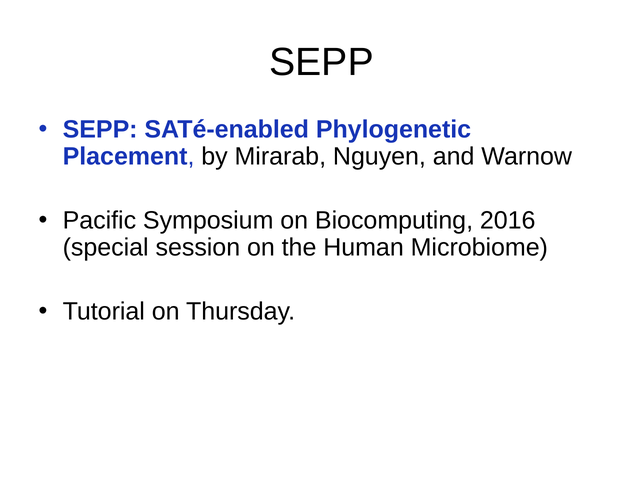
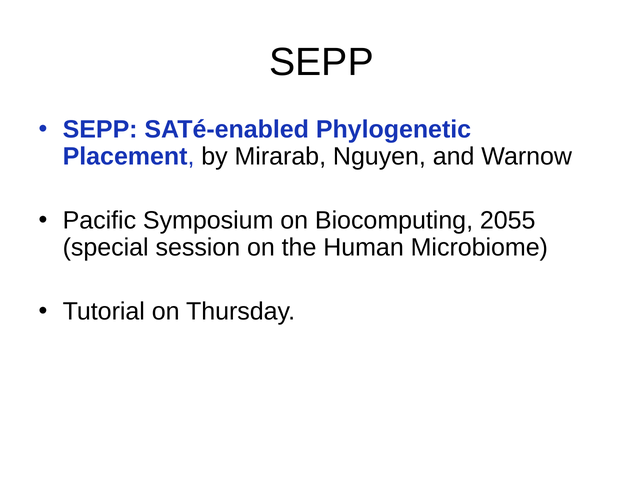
2016: 2016 -> 2055
